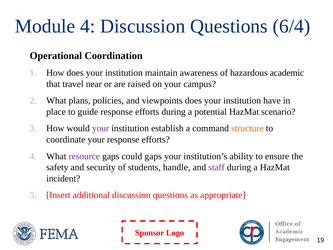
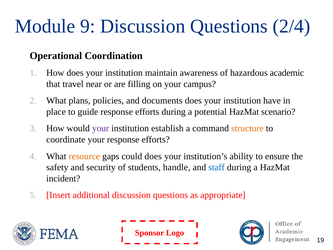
Module 4: 4 -> 9
6/4: 6/4 -> 2/4
raised: raised -> filling
viewpoints: viewpoints -> documents
resource colour: purple -> orange
could gaps: gaps -> does
staff colour: purple -> blue
